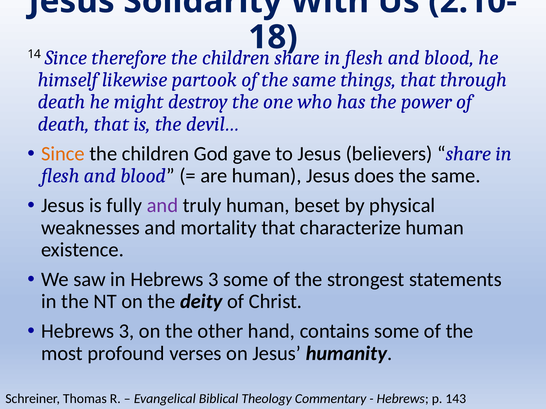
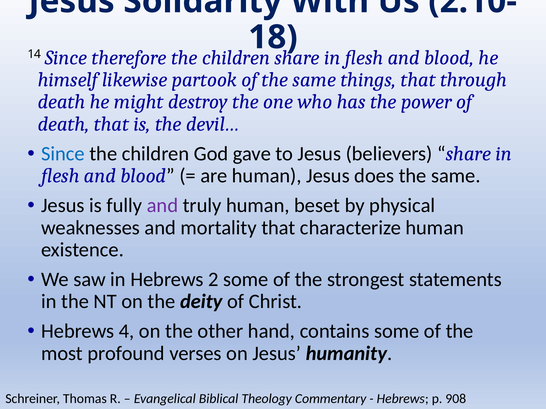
Since at (63, 154) colour: orange -> blue
in Hebrews 3: 3 -> 2
3 at (127, 332): 3 -> 4
143: 143 -> 908
